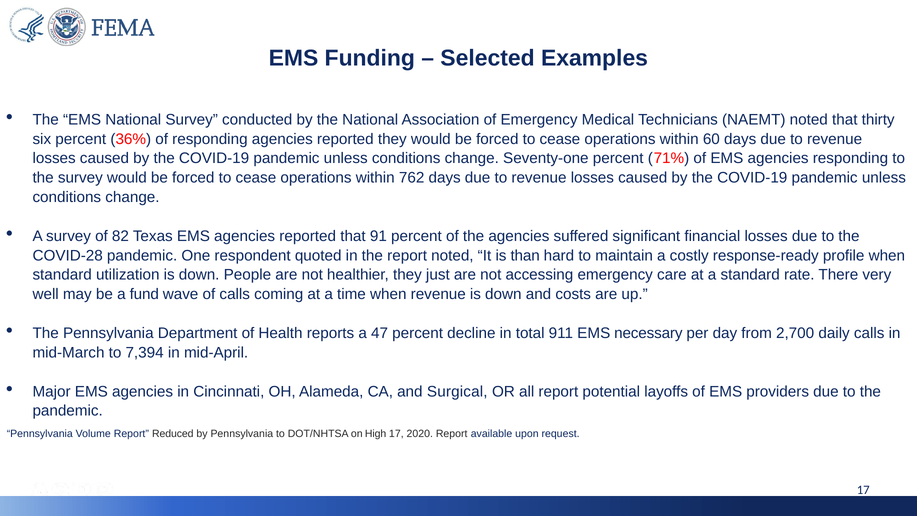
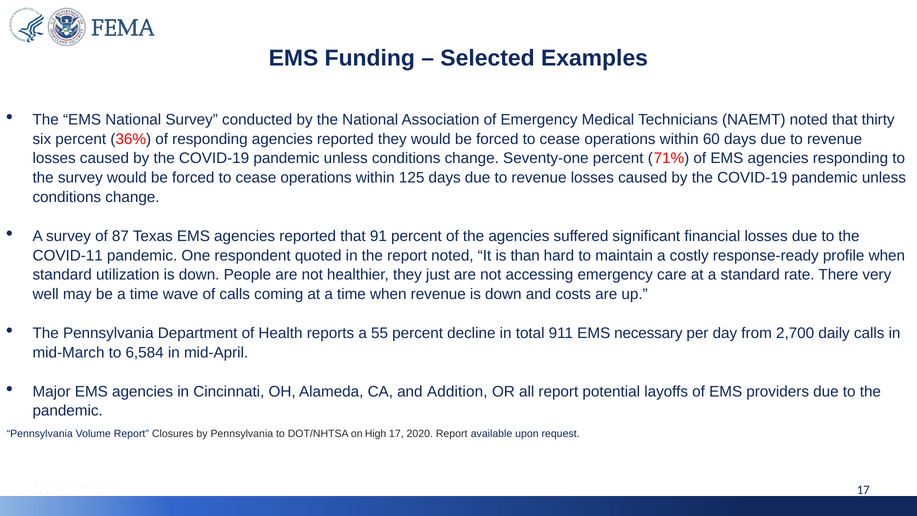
762: 762 -> 125
82: 82 -> 87
COVID-28: COVID-28 -> COVID-11
be a fund: fund -> time
47: 47 -> 55
7,394: 7,394 -> 6,584
Surgical: Surgical -> Addition
Reduced: Reduced -> Closures
